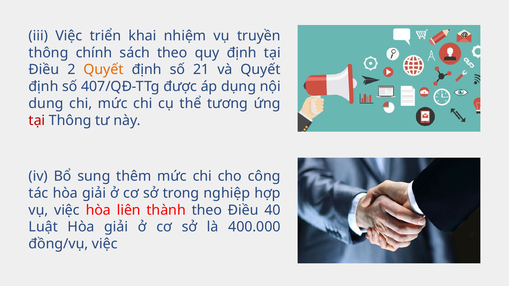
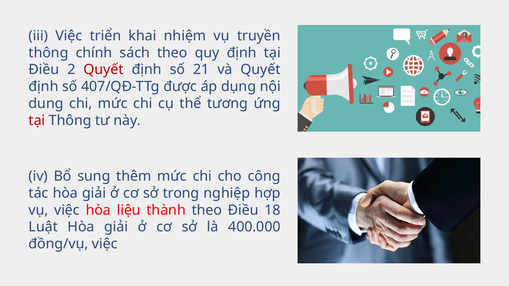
Quyết at (104, 70) colour: orange -> red
liên: liên -> liệu
40: 40 -> 18
